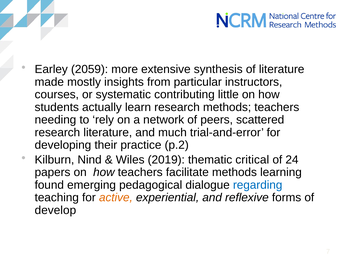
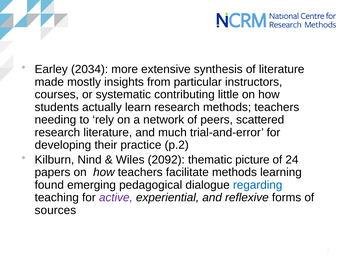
2059: 2059 -> 2034
2019: 2019 -> 2092
critical: critical -> picture
active colour: orange -> purple
develop: develop -> sources
